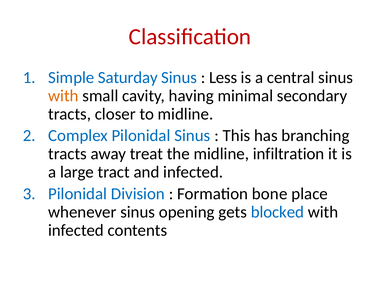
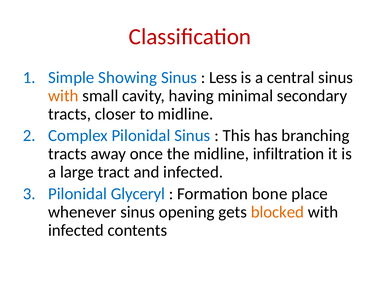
Saturday: Saturday -> Showing
treat: treat -> once
Division: Division -> Glyceryl
blocked colour: blue -> orange
